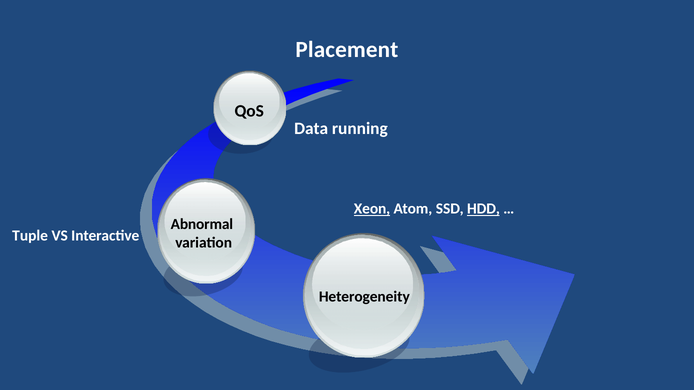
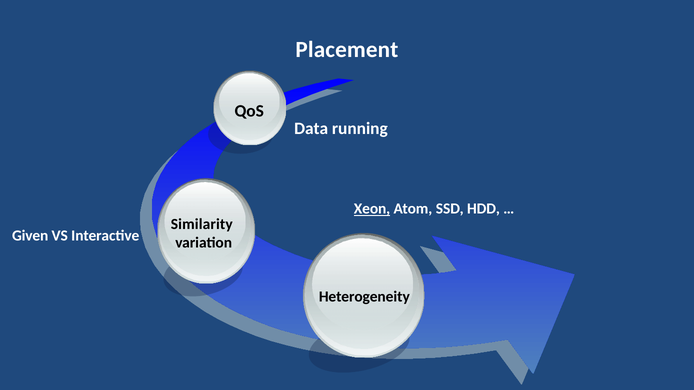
HDD underline: present -> none
Abnormal: Abnormal -> Similarity
Tuple: Tuple -> Given
